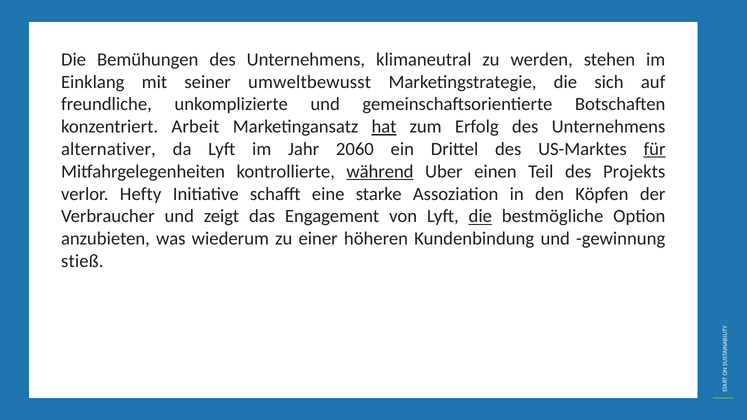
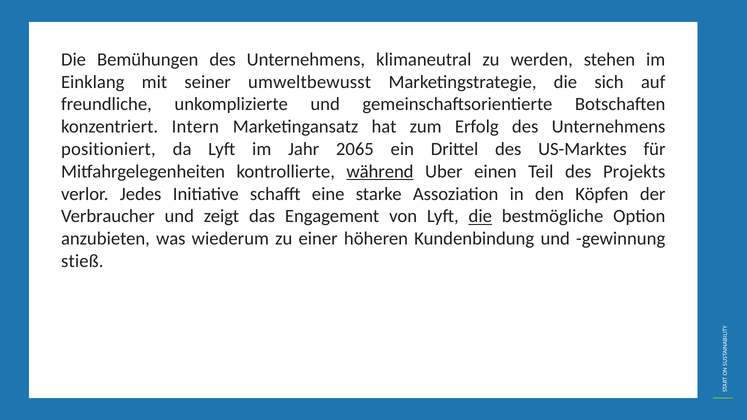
Arbeit: Arbeit -> Intern
hat underline: present -> none
alternativer: alternativer -> positioniert
2060: 2060 -> 2065
für underline: present -> none
Hefty: Hefty -> Jedes
